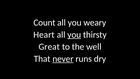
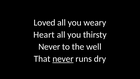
Count: Count -> Loved
you at (74, 35) underline: present -> none
Great at (49, 47): Great -> Never
